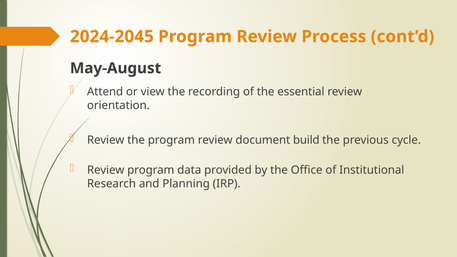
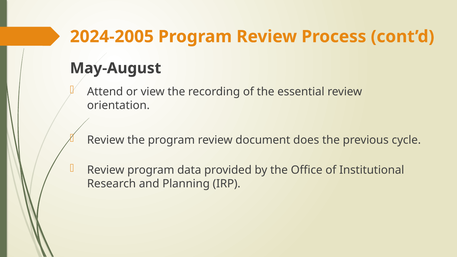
2024-2045: 2024-2045 -> 2024-2005
build: build -> does
